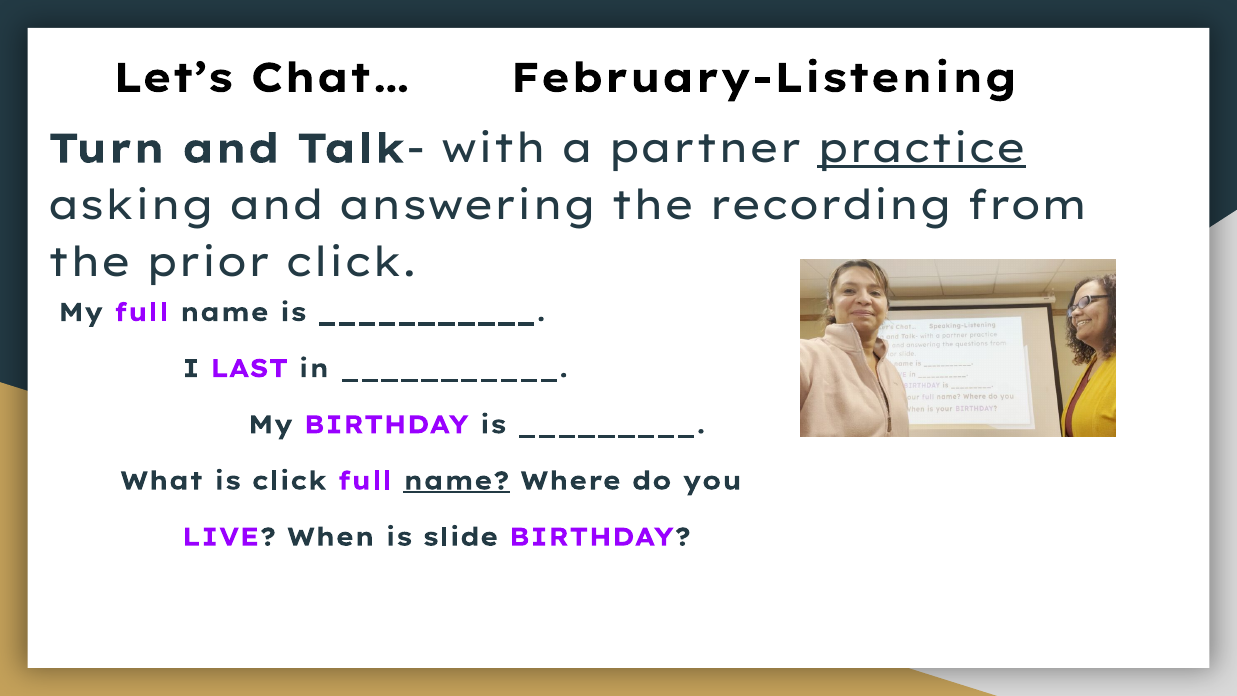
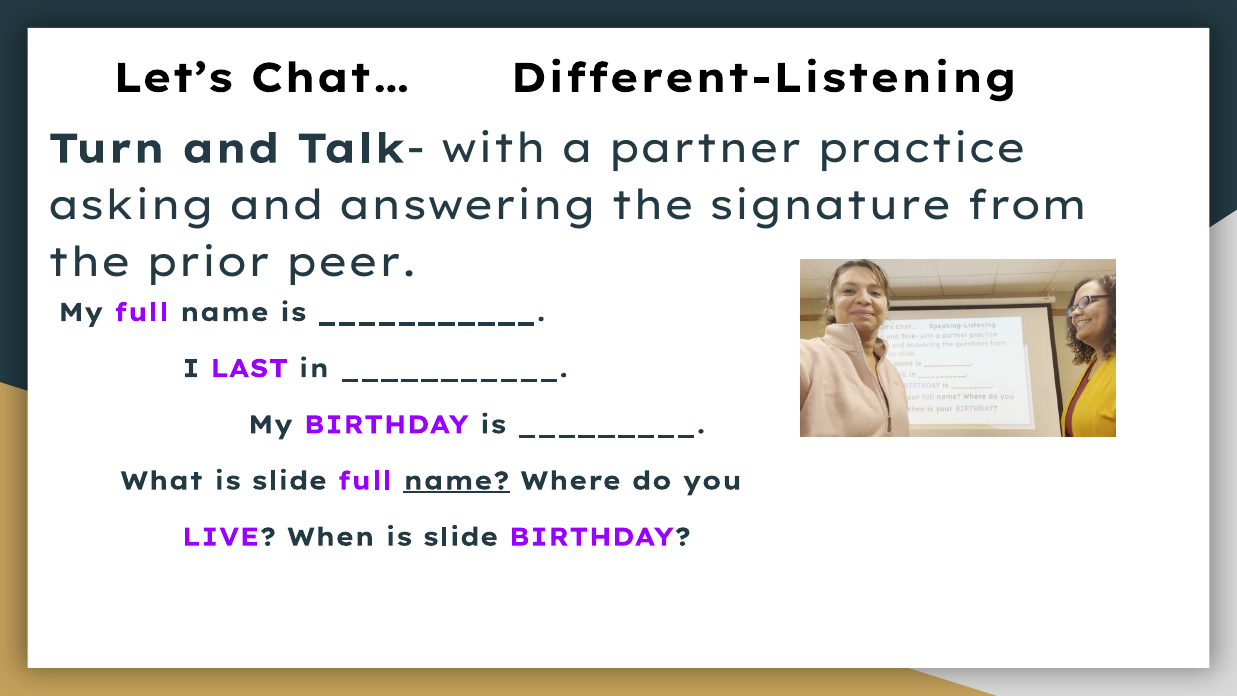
February-Listening: February-Listening -> Different-Listening
practice underline: present -> none
recording: recording -> signature
prior click: click -> peer
What is click: click -> slide
